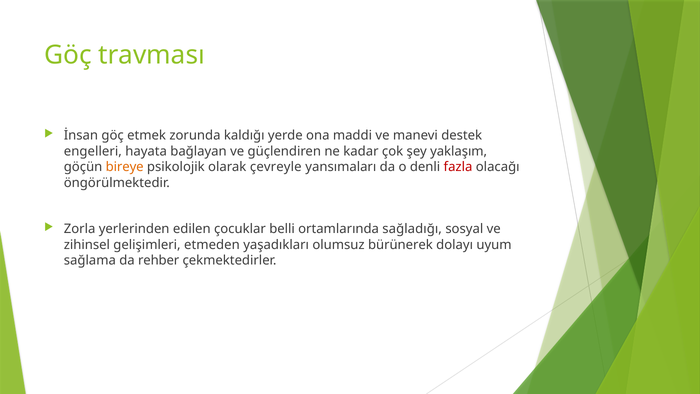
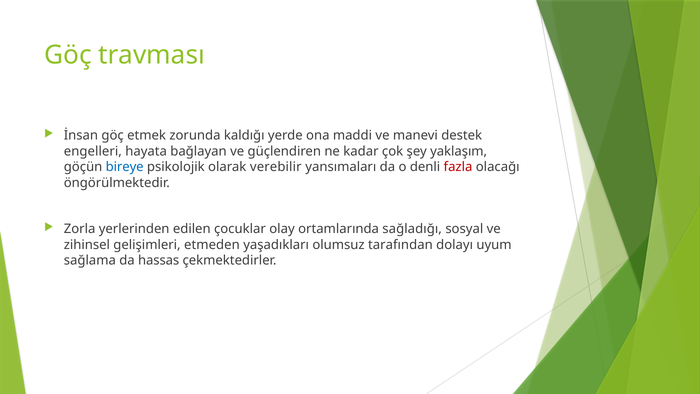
bireye colour: orange -> blue
çevreyle: çevreyle -> verebilir
belli: belli -> olay
bürünerek: bürünerek -> tarafından
rehber: rehber -> hassas
